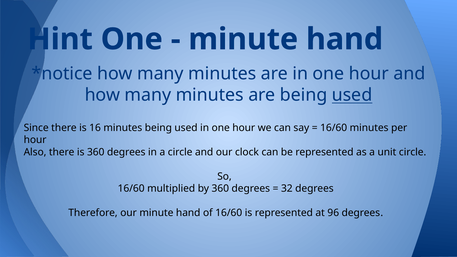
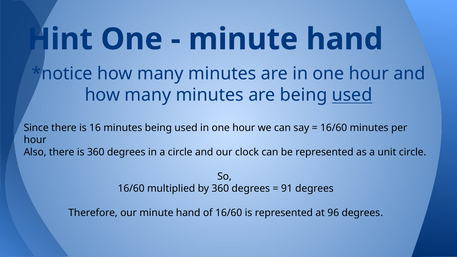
32: 32 -> 91
